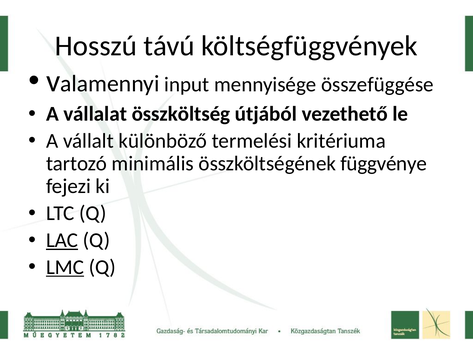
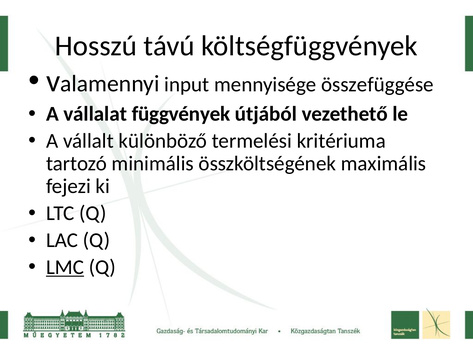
összköltség: összköltség -> függvények
függvénye: függvénye -> maximális
LAC underline: present -> none
